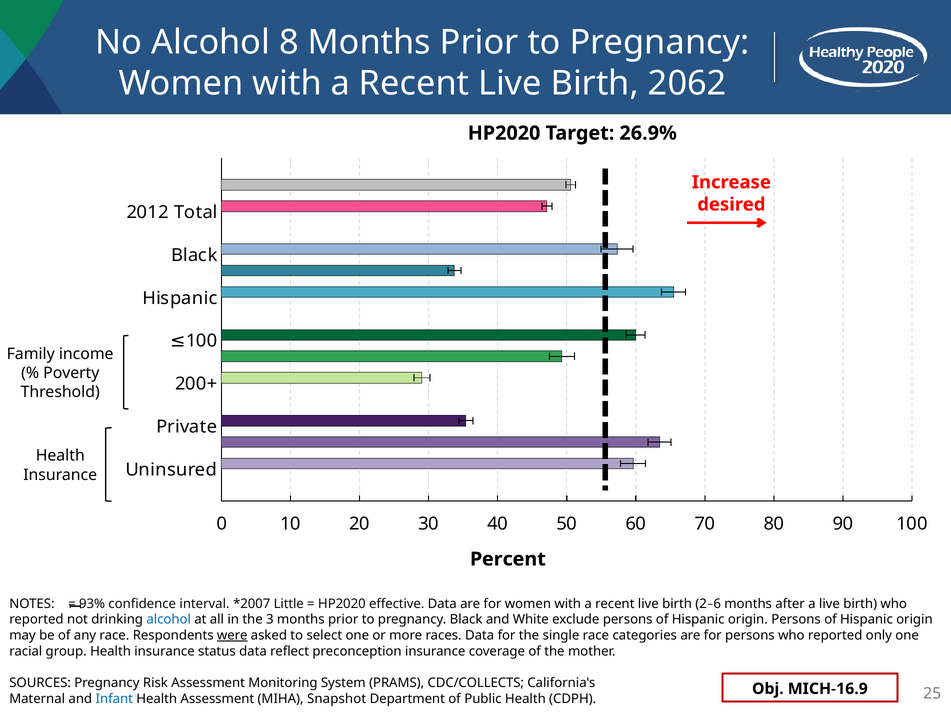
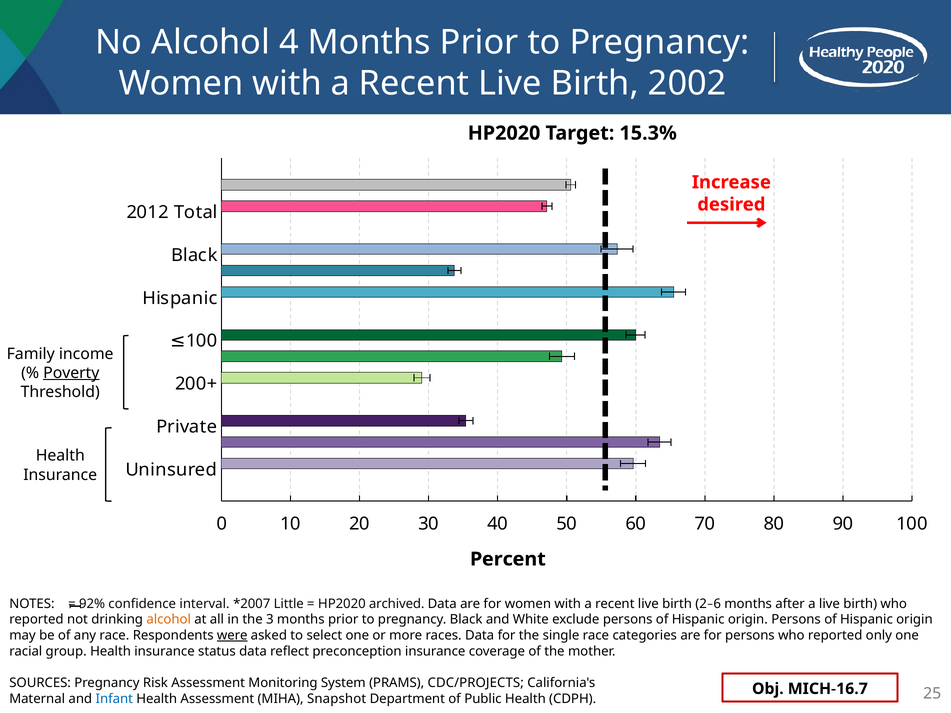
8: 8 -> 4
2062: 2062 -> 2002
26.9%: 26.9% -> 15.3%
Poverty underline: none -> present
93%: 93% -> 92%
effective: effective -> archived
alcohol at (169, 620) colour: blue -> orange
CDC/COLLECTS: CDC/COLLECTS -> CDC/PROJECTS
MICH-16.9: MICH-16.9 -> MICH-16.7
